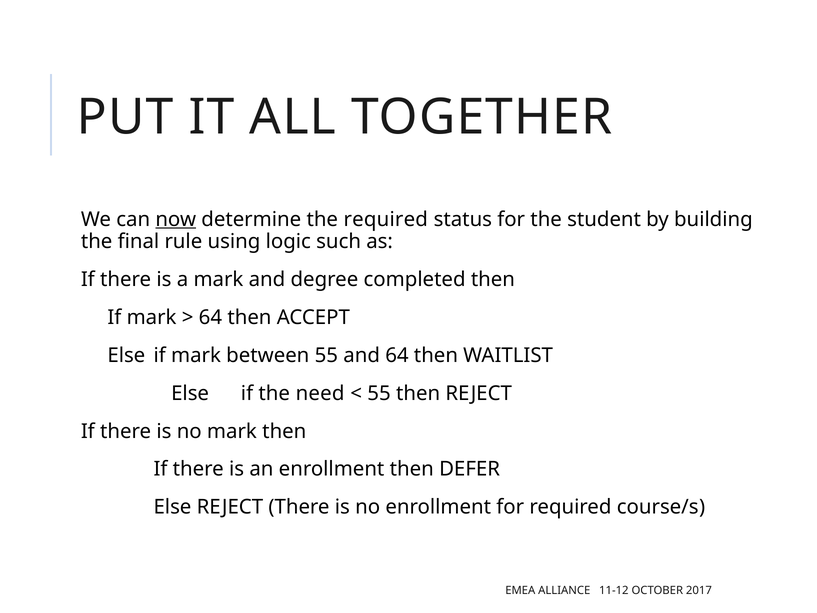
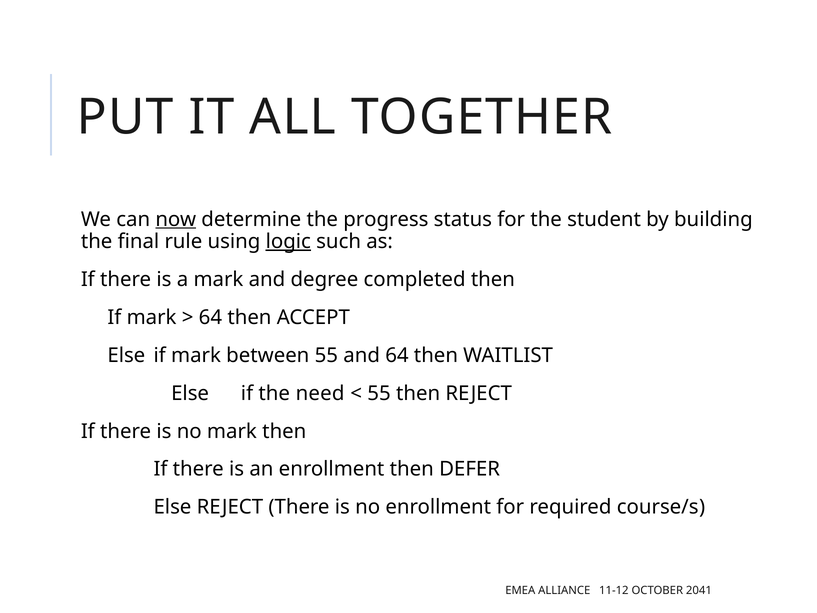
the required: required -> progress
logic underline: none -> present
2017: 2017 -> 2041
